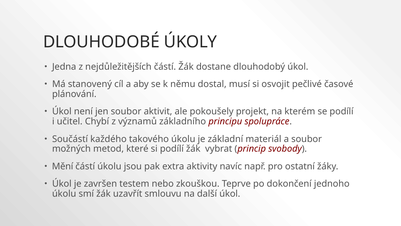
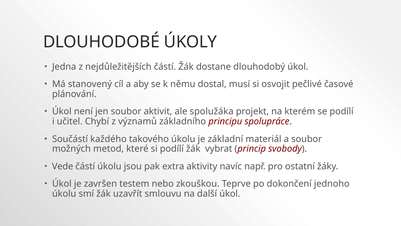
pokoušely: pokoušely -> spolužáka
Mění: Mění -> Vede
